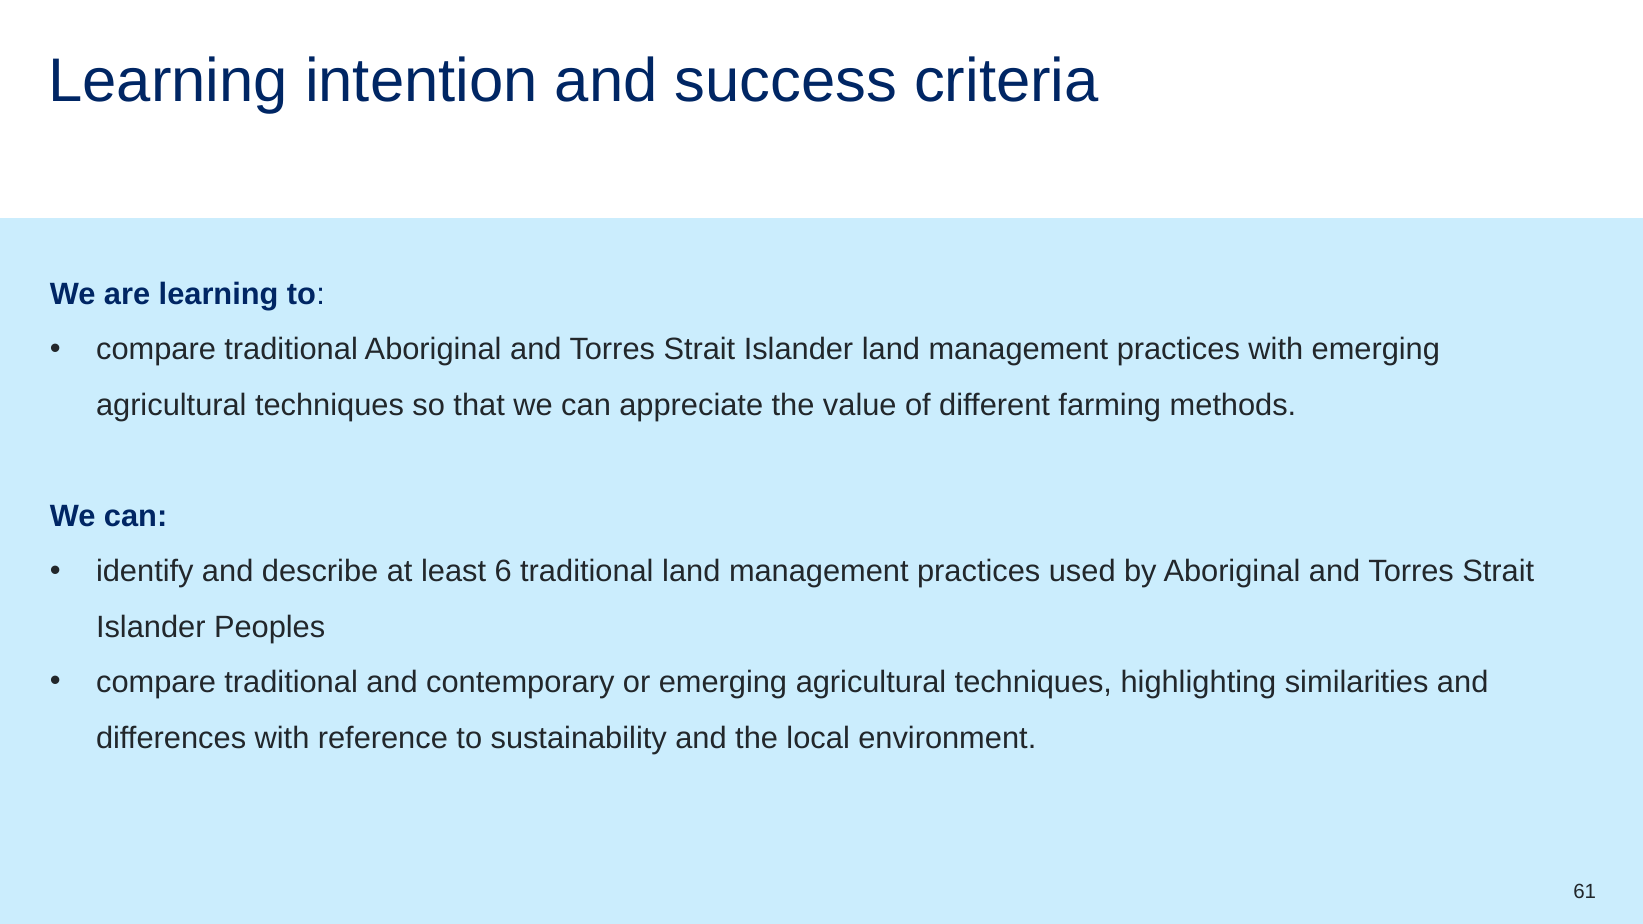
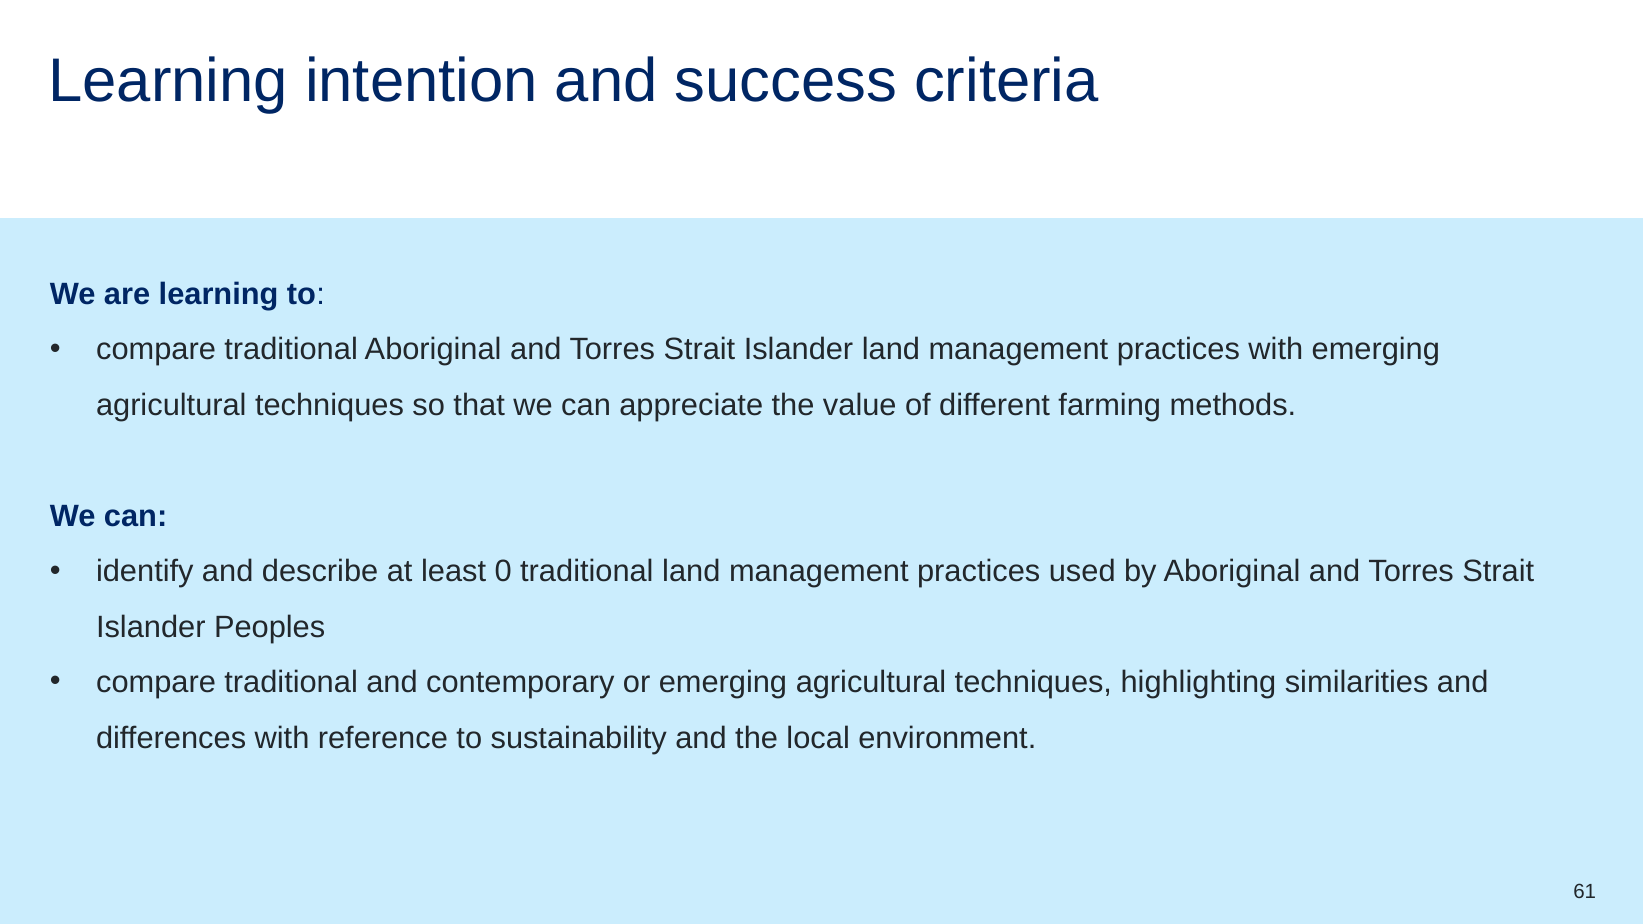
6: 6 -> 0
